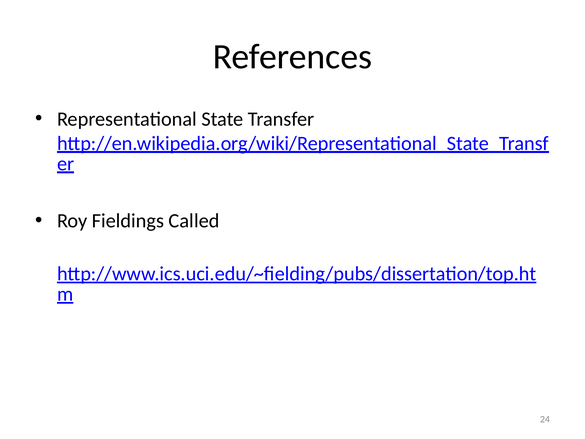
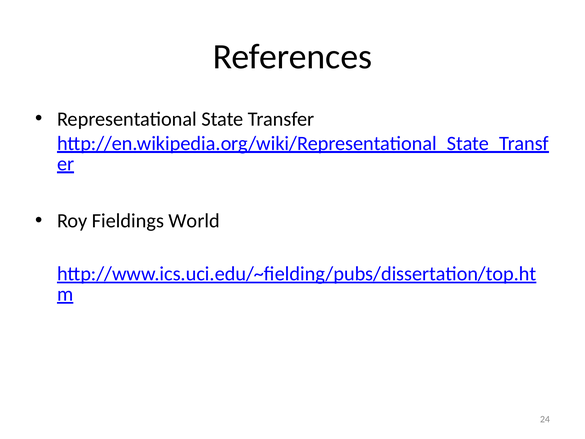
Called: Called -> World
